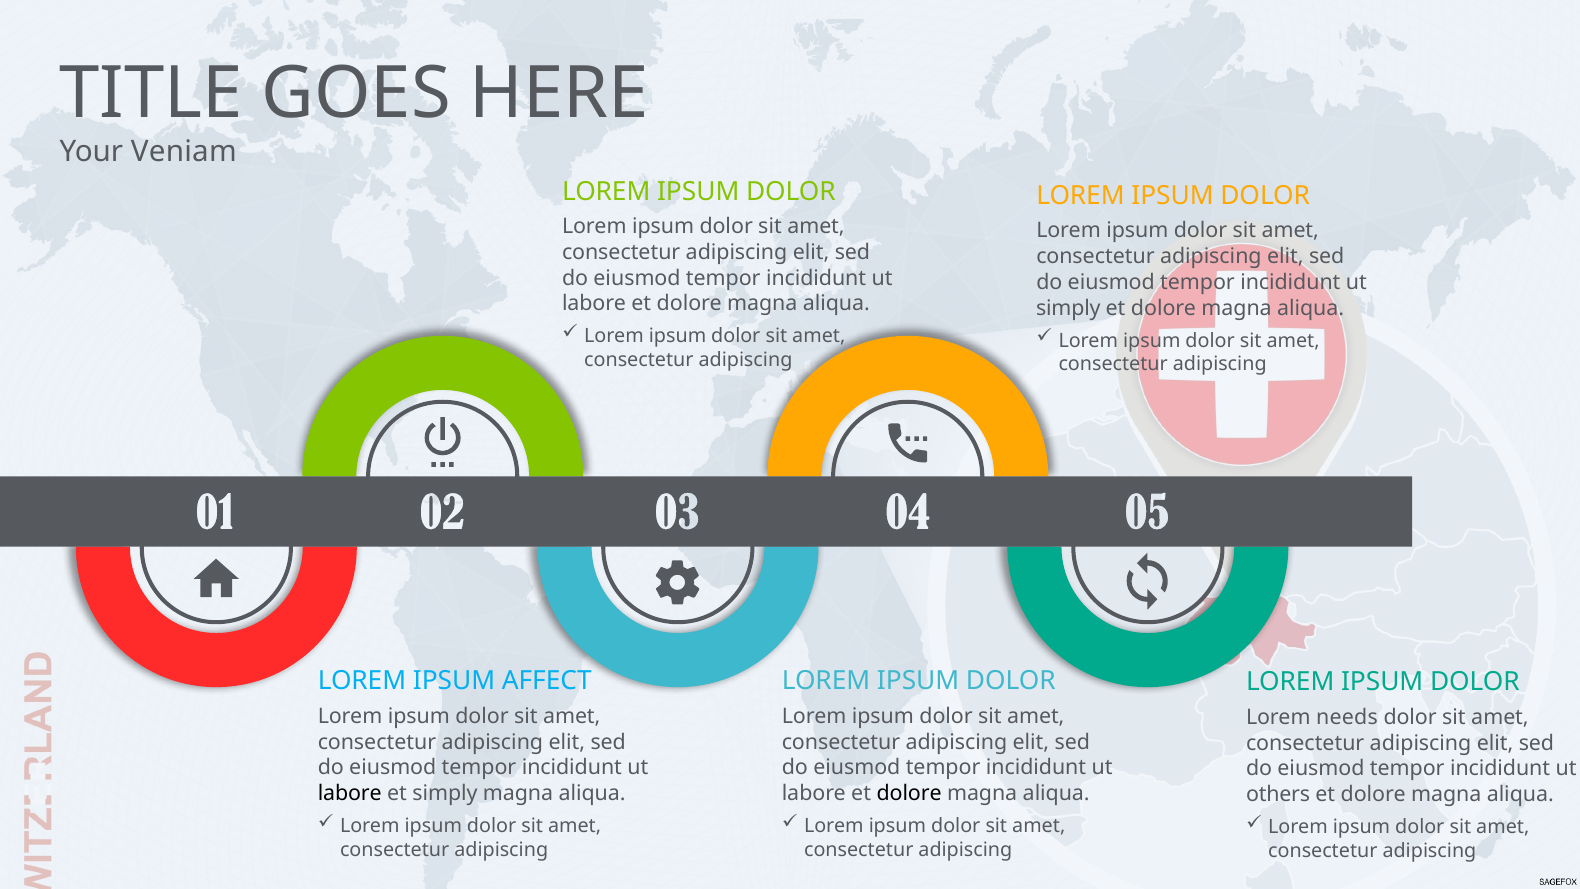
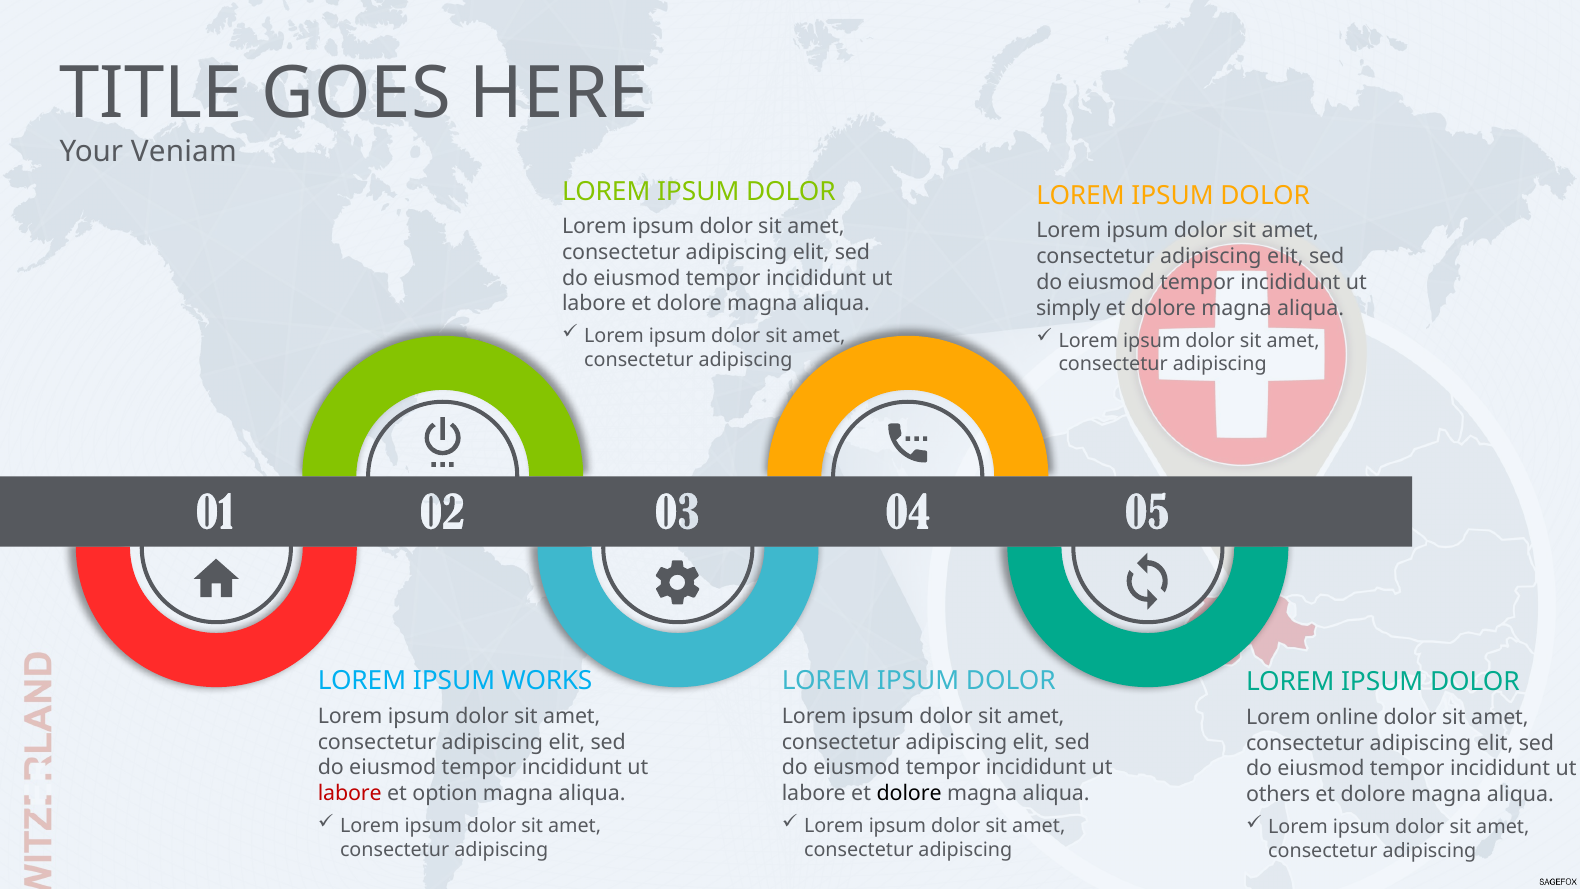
AFFECT: AFFECT -> WORKS
needs: needs -> online
labore at (350, 793) colour: black -> red
et simply: simply -> option
